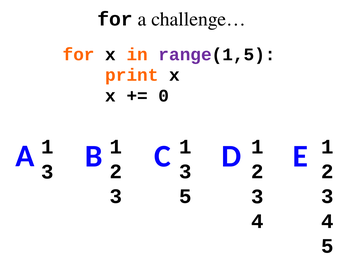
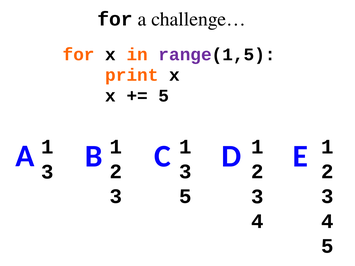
0 at (164, 96): 0 -> 5
